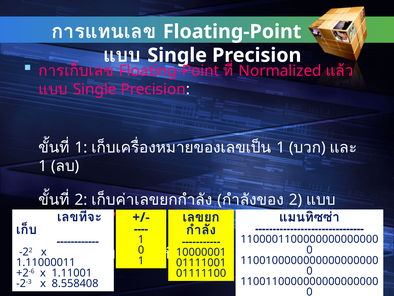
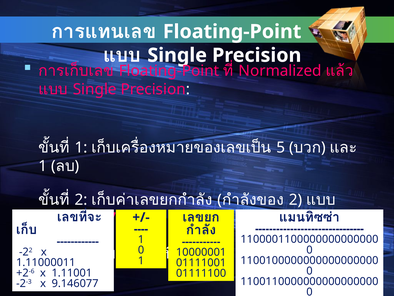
1 at (281, 147): 1 -> 5
8.558408: 8.558408 -> 9.146077
